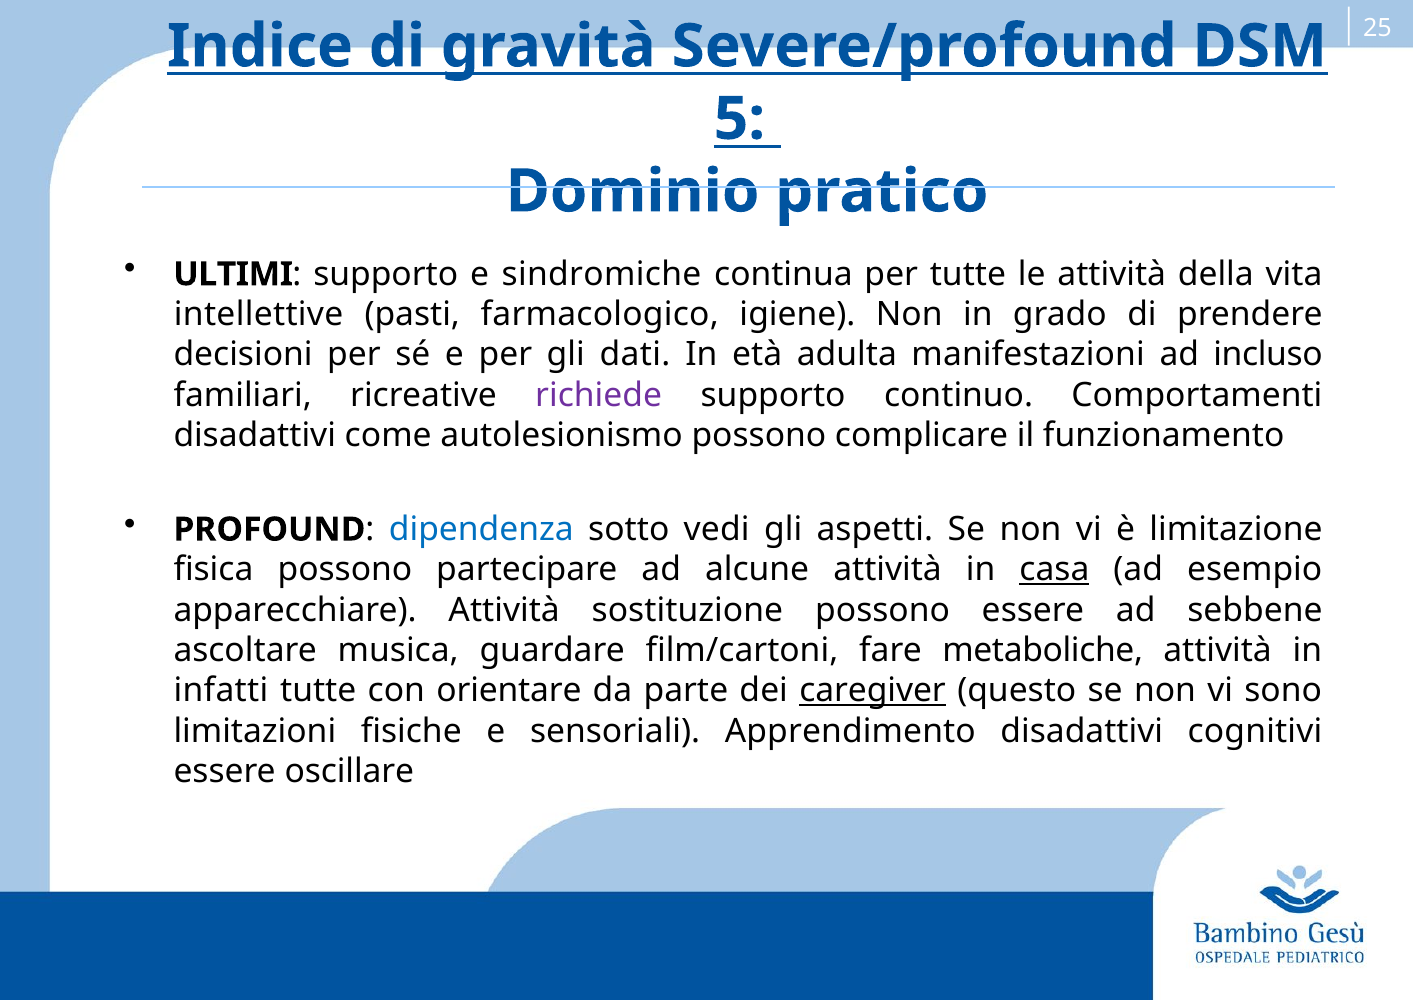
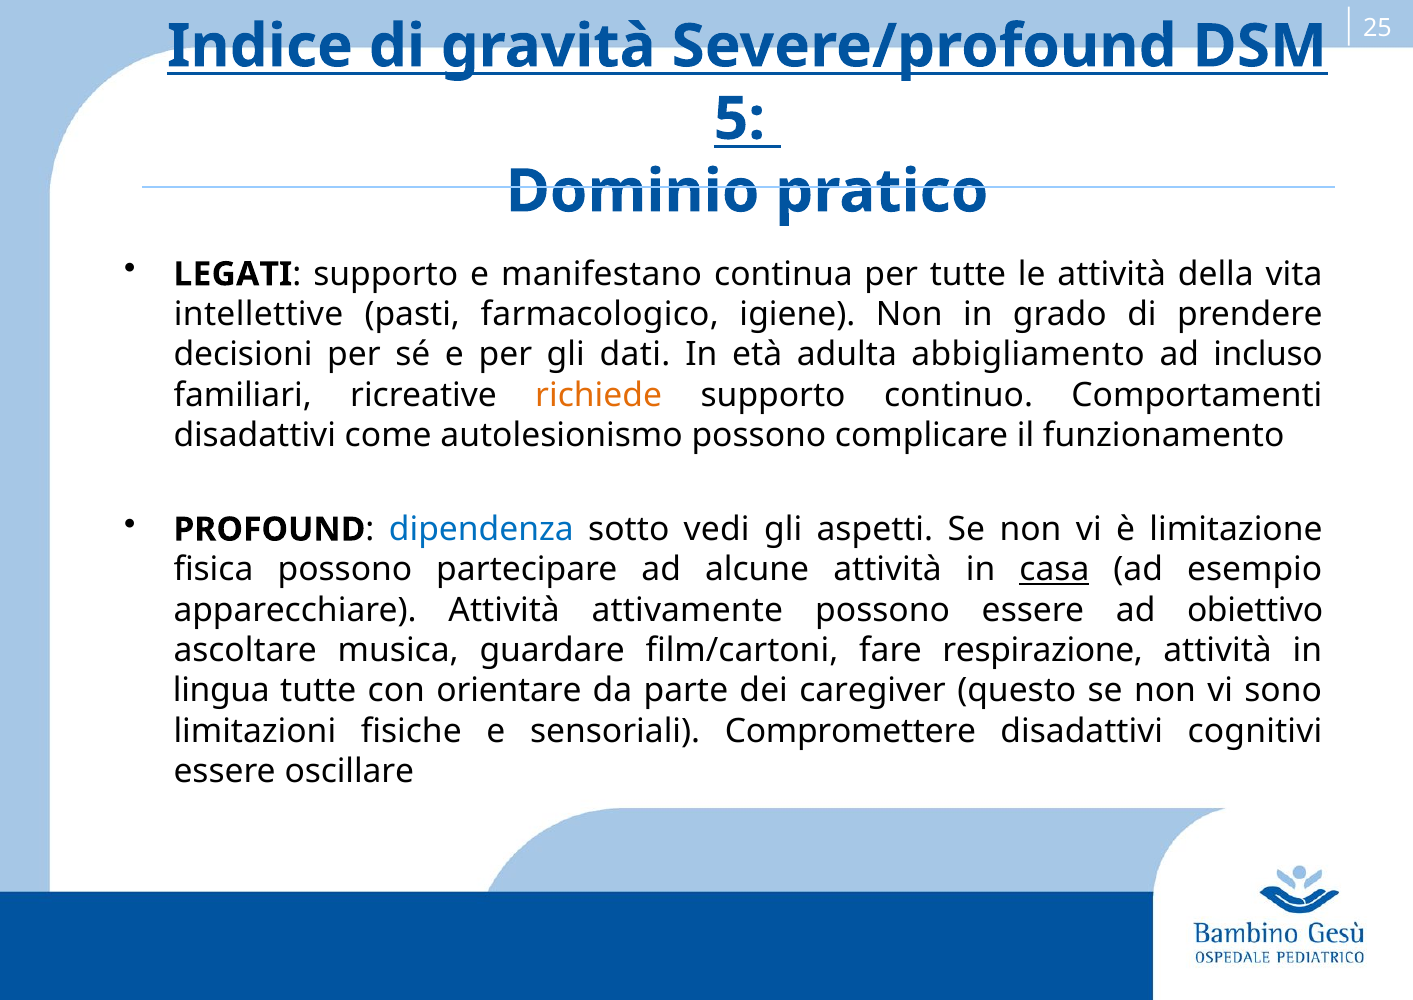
ULTIMI: ULTIMI -> LEGATI
sindromiche: sindromiche -> manifestano
manifestazioni: manifestazioni -> abbigliamento
richiede colour: purple -> orange
sostituzione: sostituzione -> attivamente
sebbene: sebbene -> obiettivo
metaboliche: metaboliche -> respirazione
infatti: infatti -> lingua
caregiver underline: present -> none
Apprendimento: Apprendimento -> Compromettere
